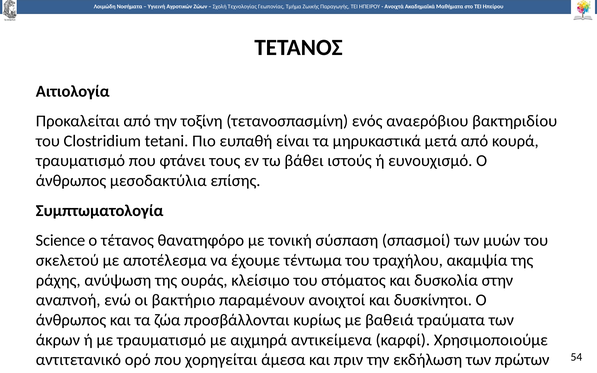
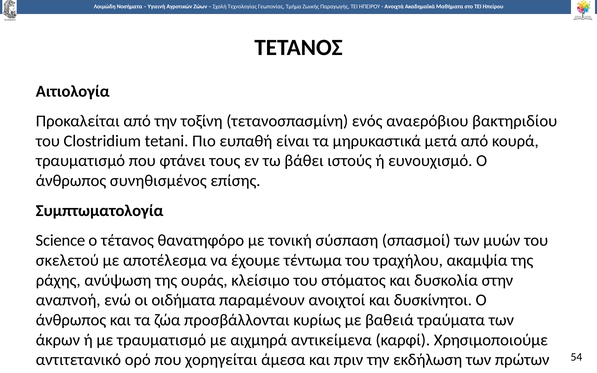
μεσοδακτύλια: μεσοδακτύλια -> συνηθισμένος
βακτήριο: βακτήριο -> οιδήματα
